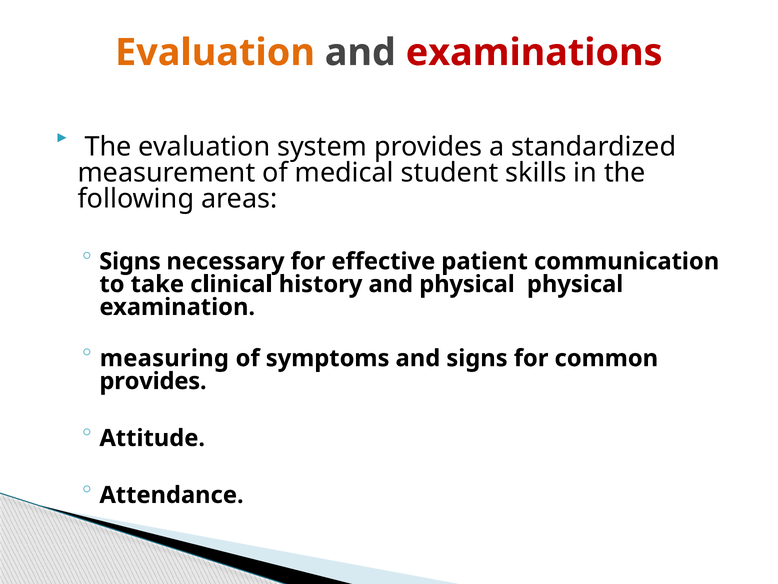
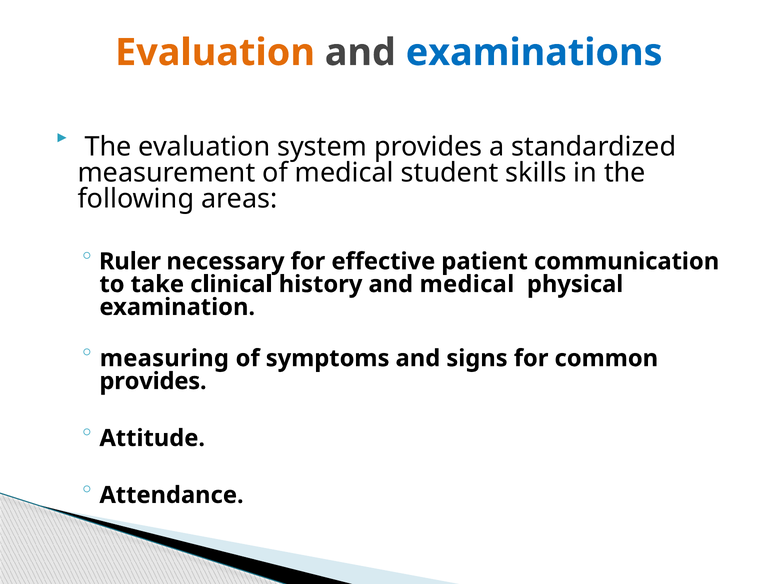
examinations colour: red -> blue
Signs at (130, 261): Signs -> Ruler
and physical: physical -> medical
